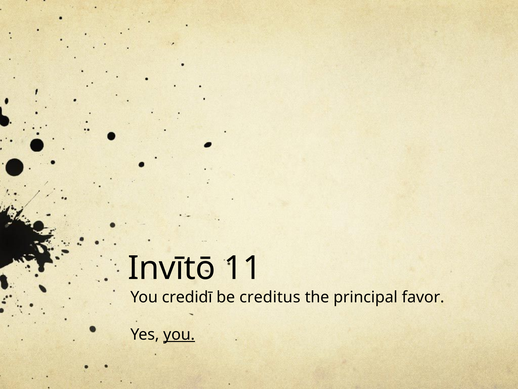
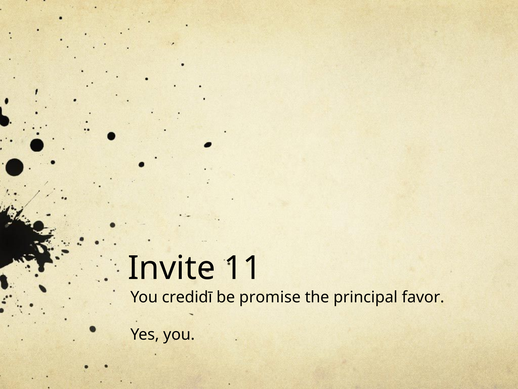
Invītō: Invītō -> Invite
creditus: creditus -> promise
you at (179, 334) underline: present -> none
